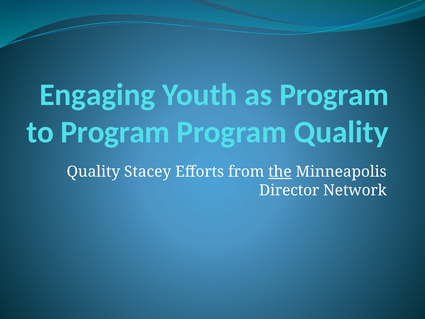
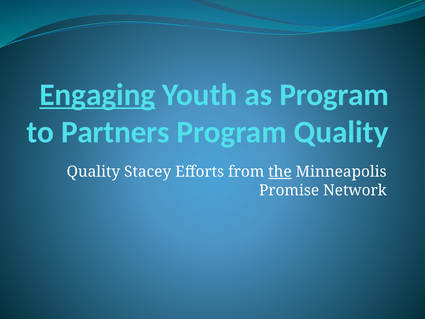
Engaging underline: none -> present
to Program: Program -> Partners
Director: Director -> Promise
